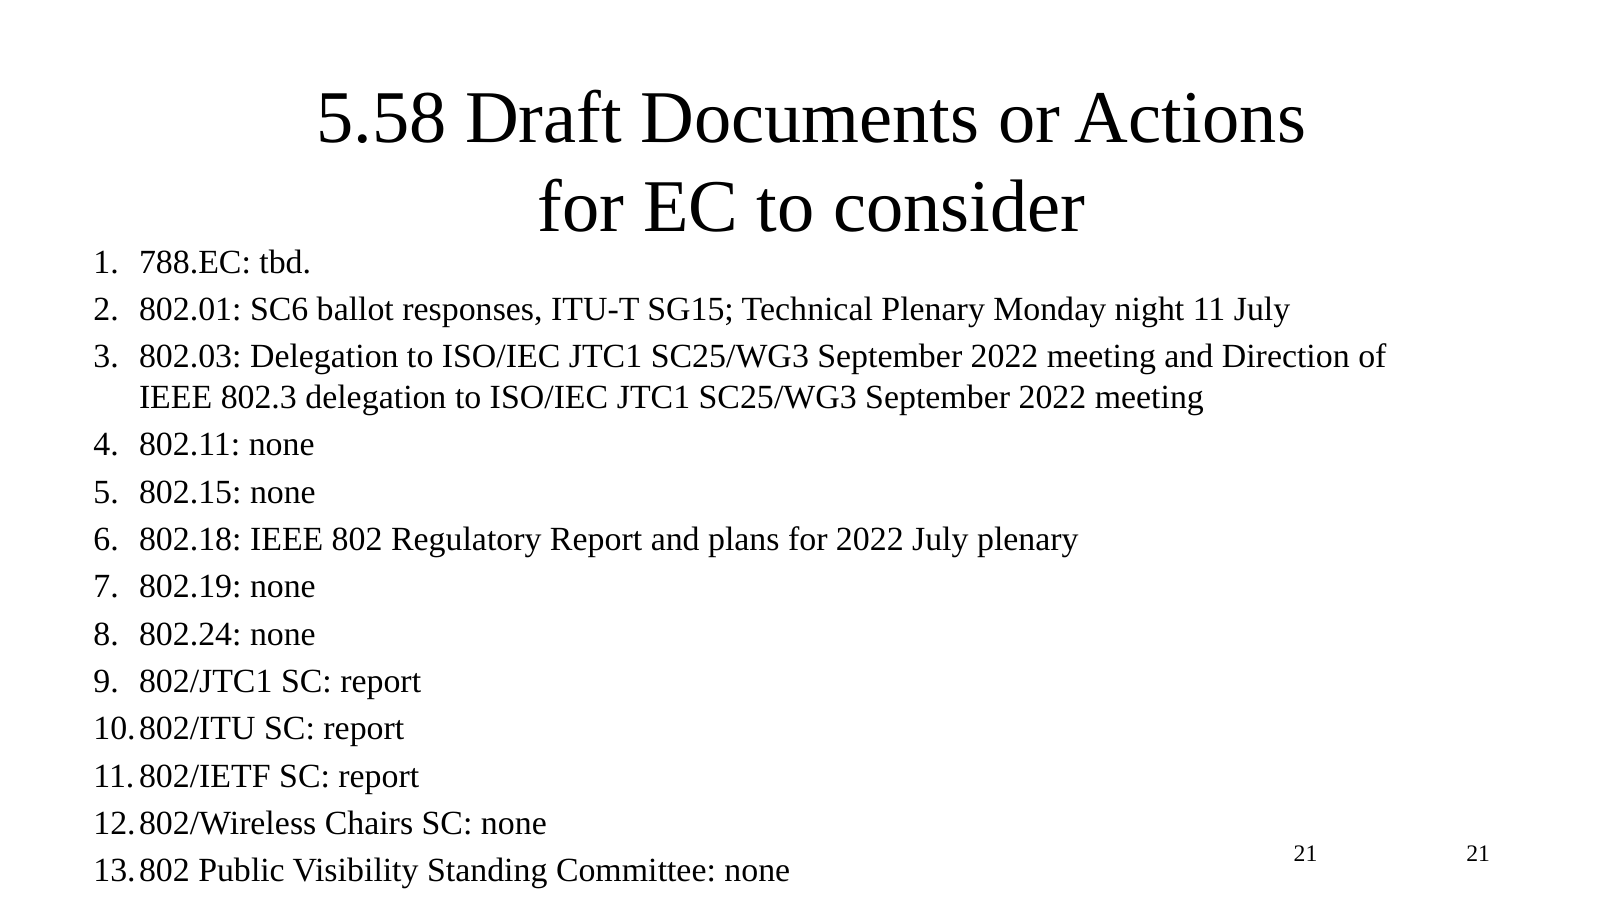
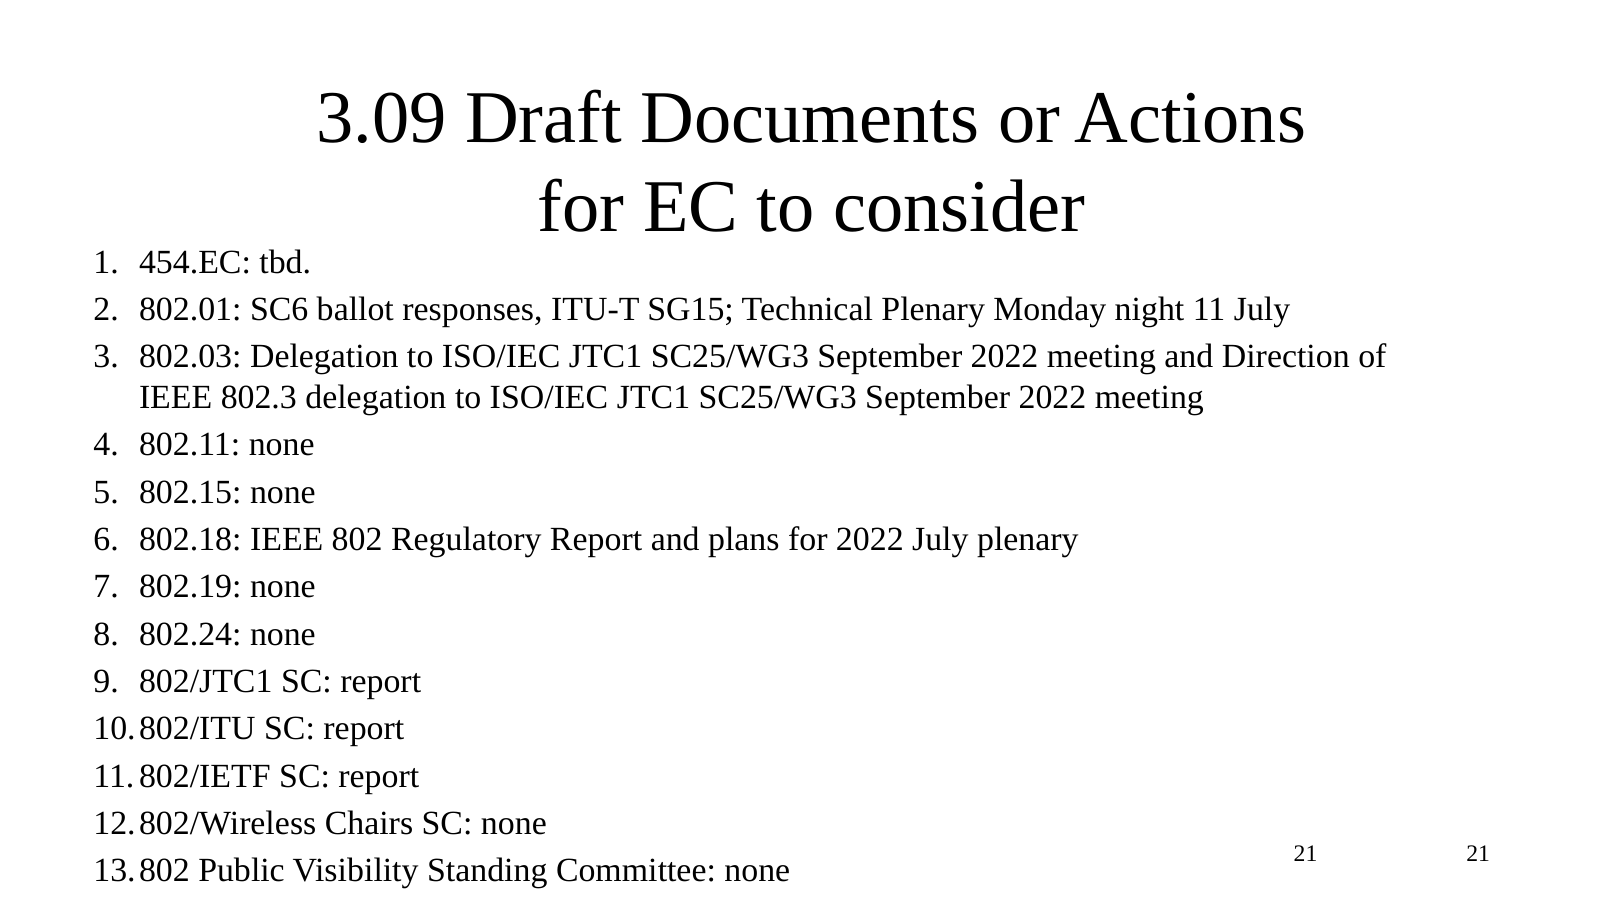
5.58: 5.58 -> 3.09
788.EC: 788.EC -> 454.EC
